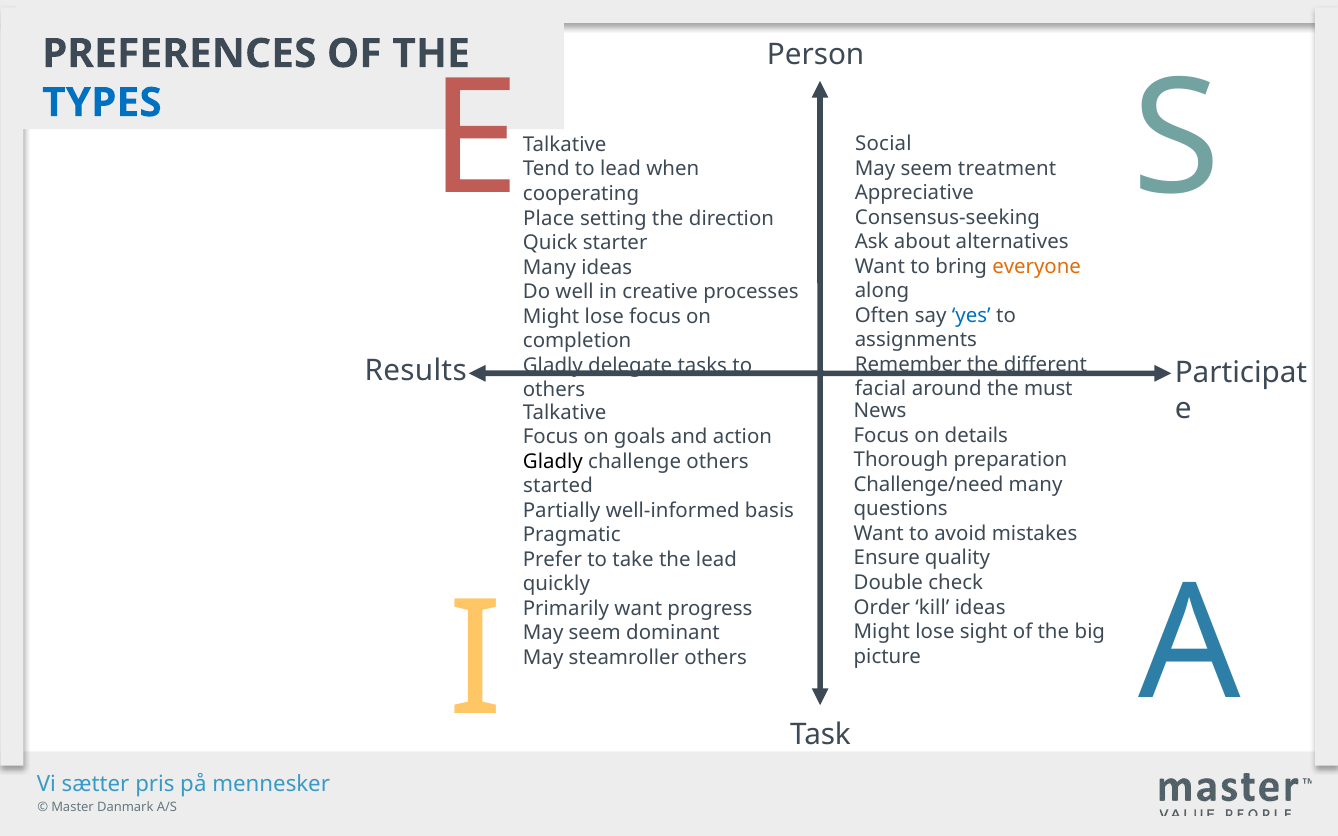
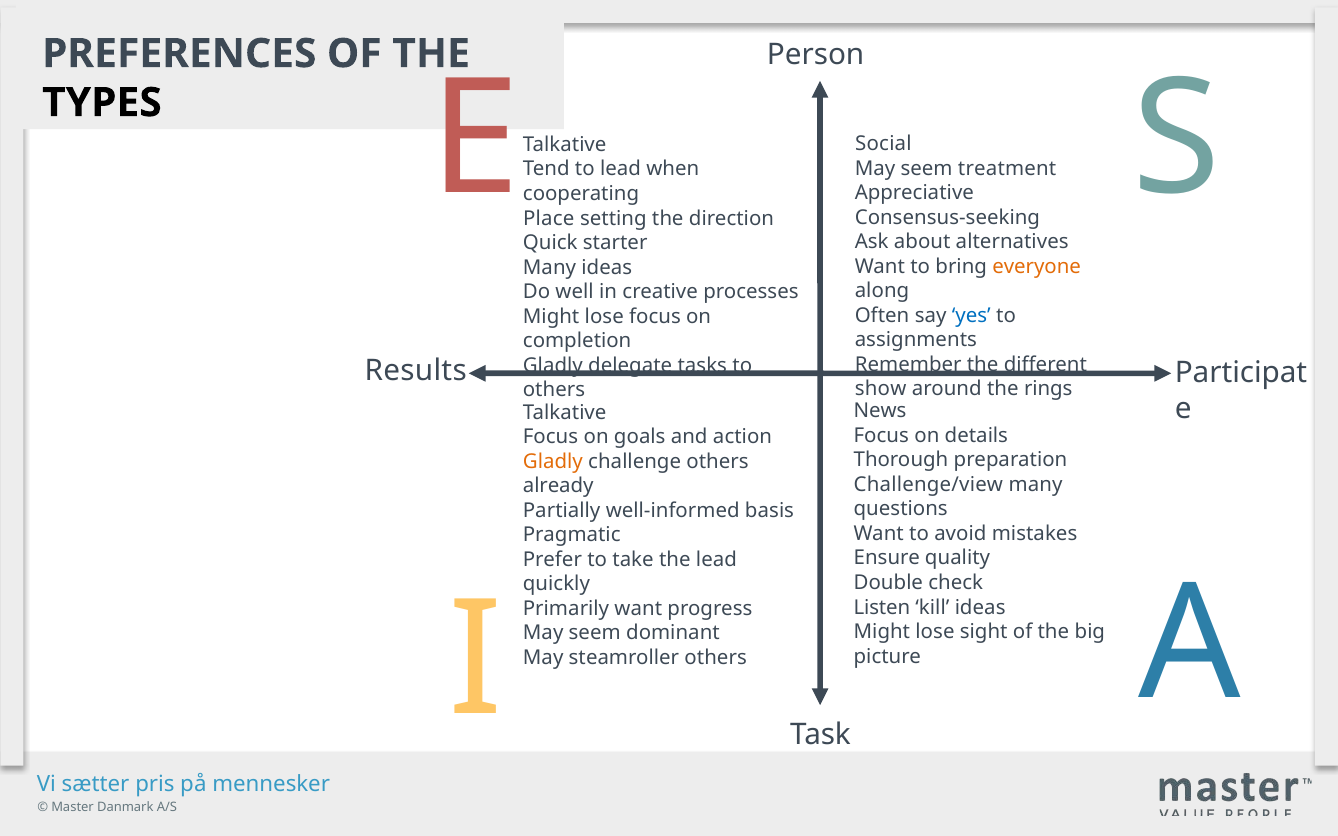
TYPES colour: blue -> black
facial: facial -> show
must: must -> rings
Gladly at (553, 462) colour: black -> orange
Challenge/need: Challenge/need -> Challenge/view
started: started -> already
Order: Order -> Listen
